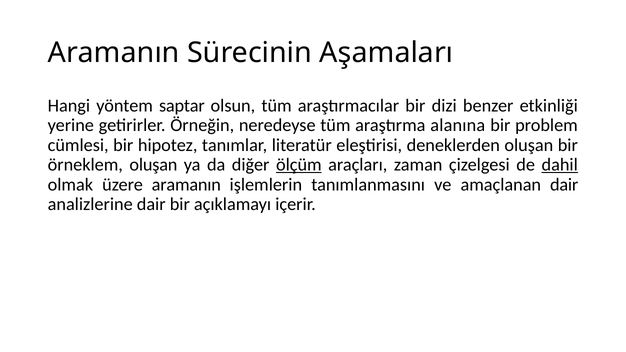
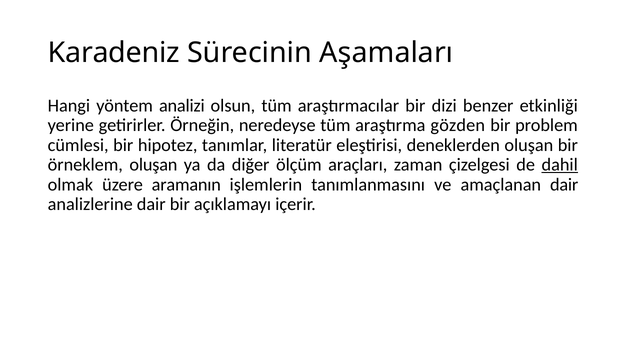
Aramanın at (114, 53): Aramanın -> Karadeniz
saptar: saptar -> analizi
alanına: alanına -> gözden
ölçüm underline: present -> none
